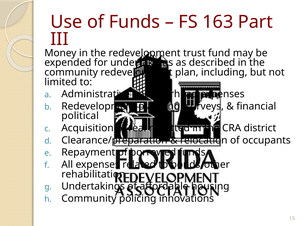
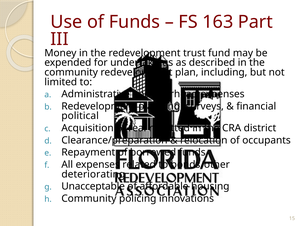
rehabilitation: rehabilitation -> deteriorating
Undertakings at (93, 187): Undertakings -> Unacceptable
